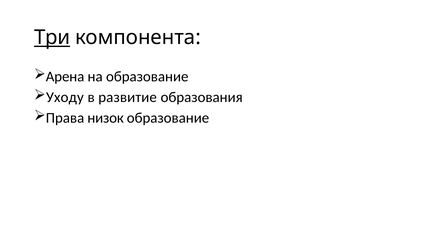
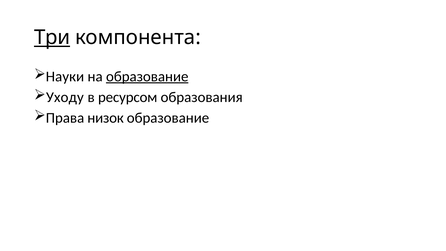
Арена: Арена -> Науки
образование at (147, 76) underline: none -> present
развитие: развитие -> ресурсом
